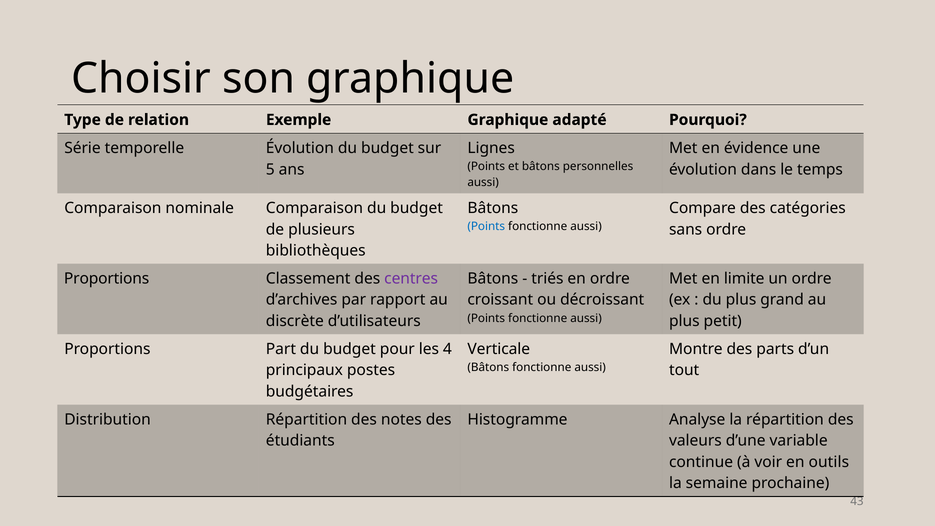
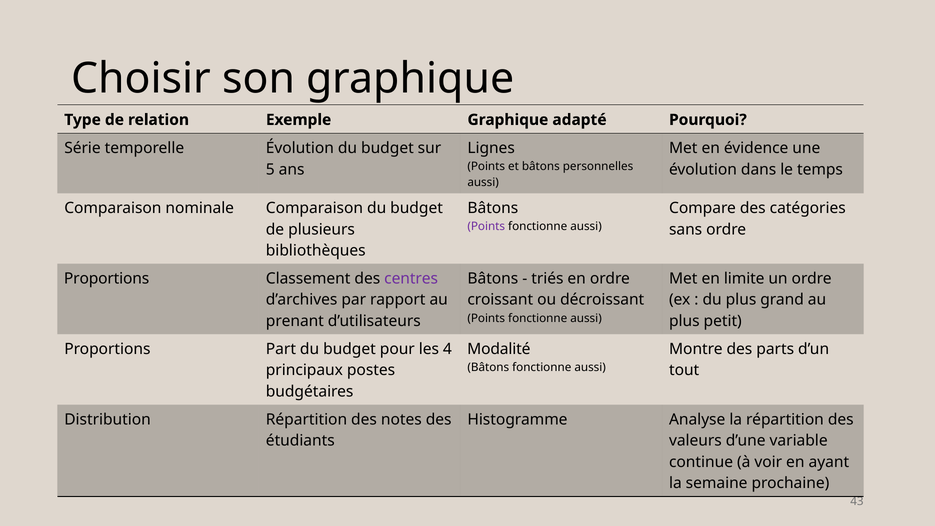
Points at (486, 227) colour: blue -> purple
discrète: discrète -> prenant
Verticale: Verticale -> Modalité
outils: outils -> ayant
